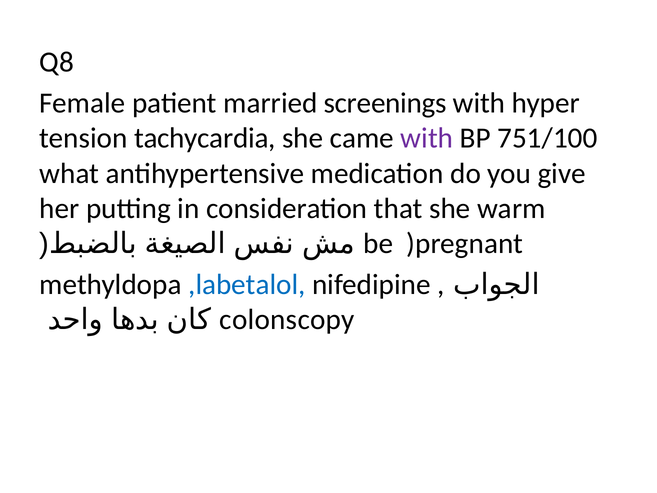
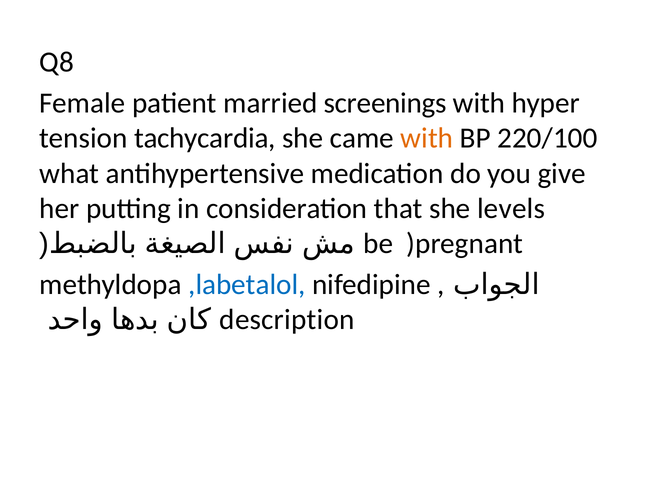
with at (427, 138) colour: purple -> orange
751/100: 751/100 -> 220/100
warm: warm -> levels
colonscopy: colonscopy -> description
